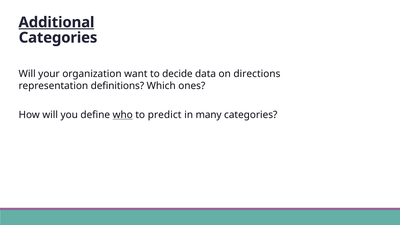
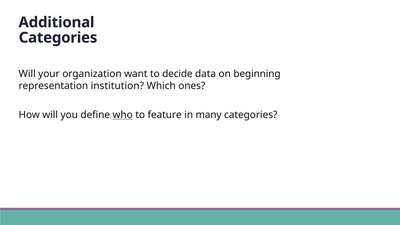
Additional underline: present -> none
directions: directions -> beginning
definitions: definitions -> institution
predict: predict -> feature
